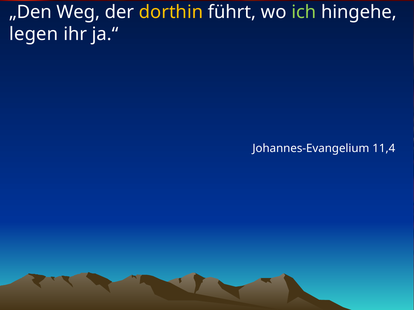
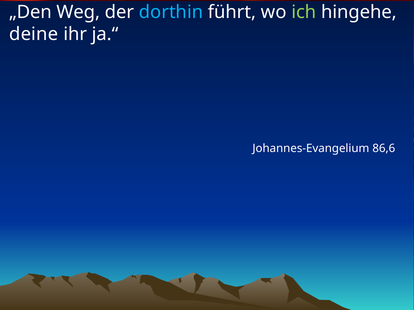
dorthin colour: yellow -> light blue
legen: legen -> deine
11,4: 11,4 -> 86,6
